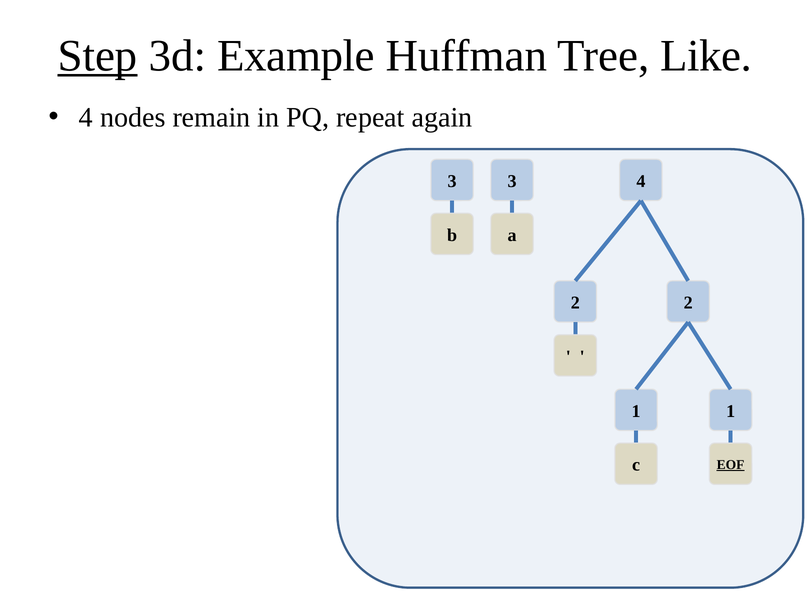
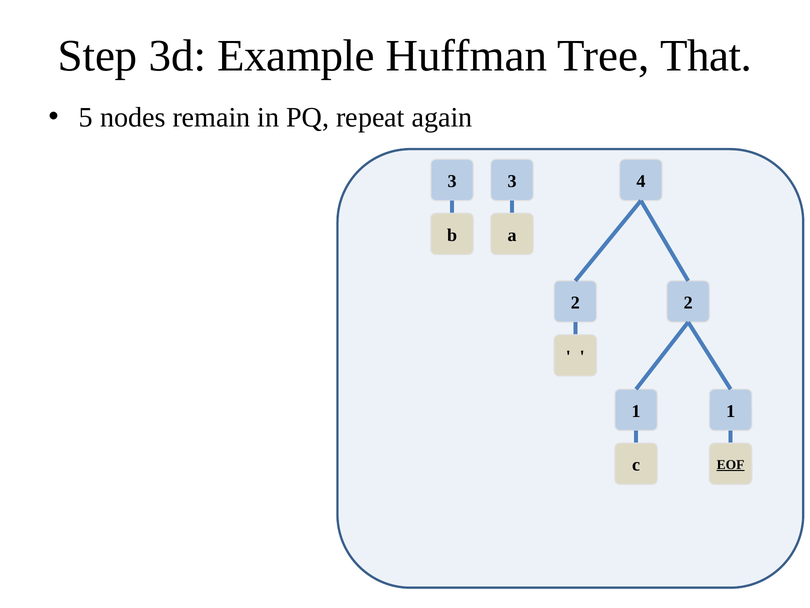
Step underline: present -> none
Like: Like -> That
4 at (86, 117): 4 -> 5
